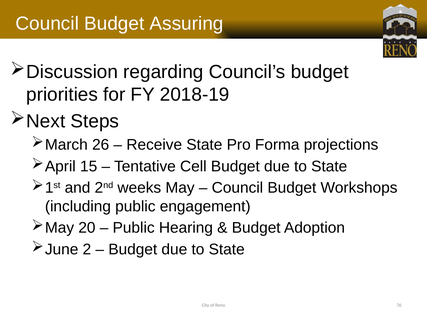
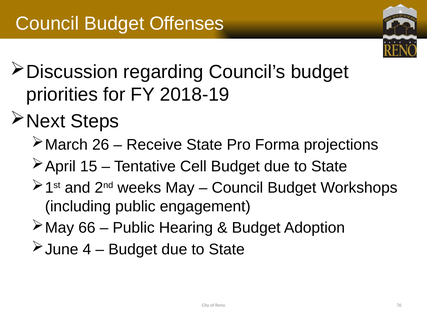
Assuring: Assuring -> Offenses
20: 20 -> 66
2: 2 -> 4
